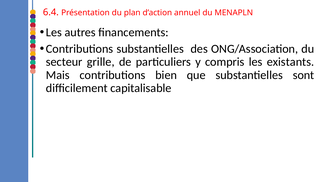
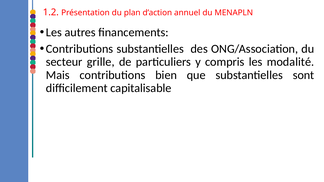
6.4: 6.4 -> 1.2
existants: existants -> modalité
